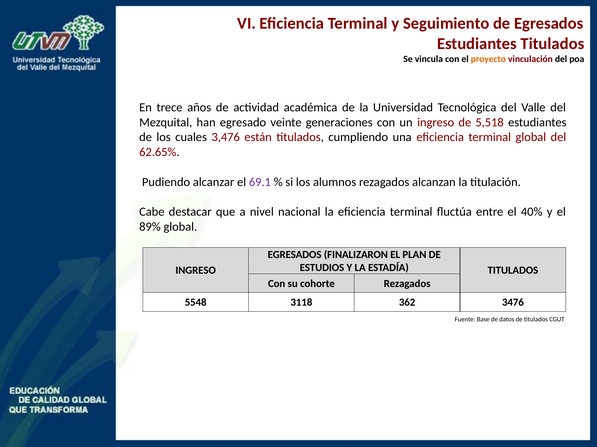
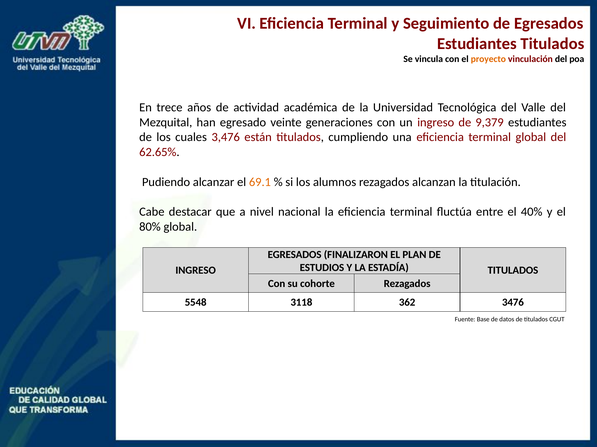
5,518: 5,518 -> 9,379
69.1 colour: purple -> orange
89%: 89% -> 80%
